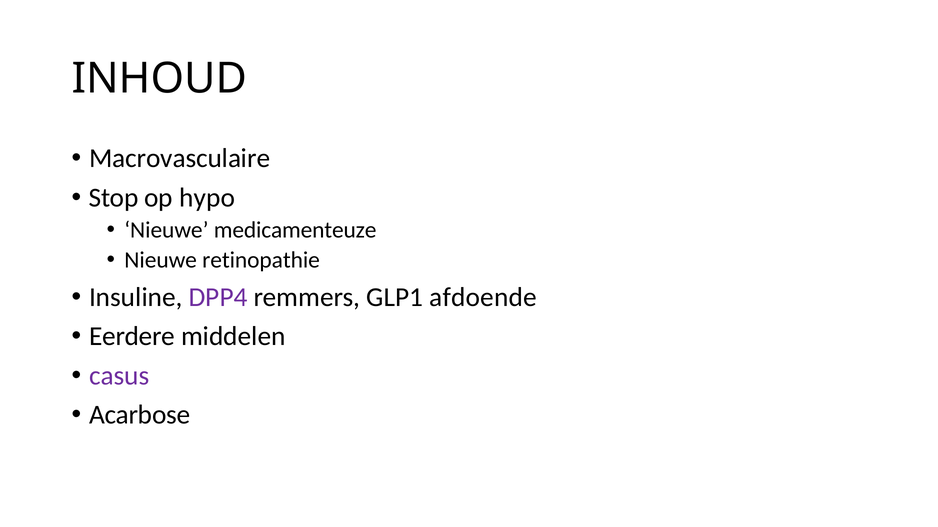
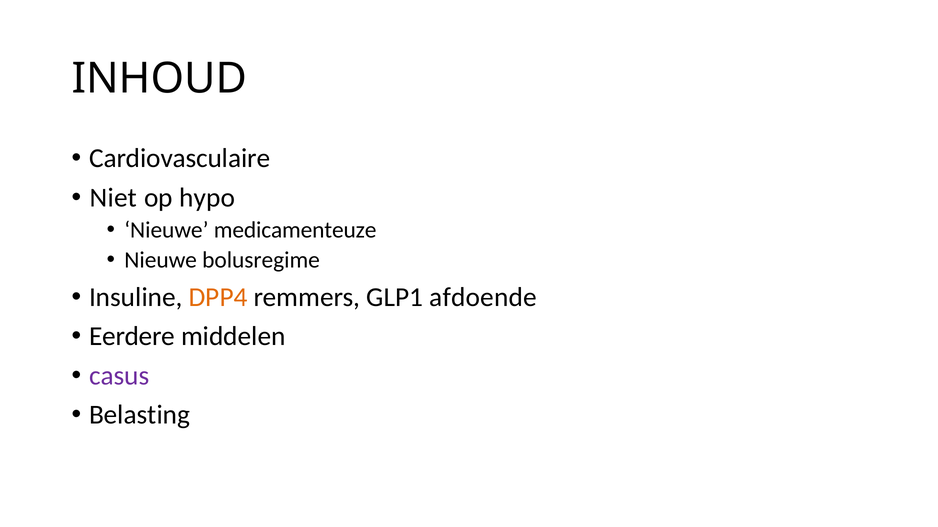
Macrovasculaire: Macrovasculaire -> Cardiovasculaire
Stop: Stop -> Niet
retinopathie: retinopathie -> bolusregime
DPP4 colour: purple -> orange
Acarbose: Acarbose -> Belasting
